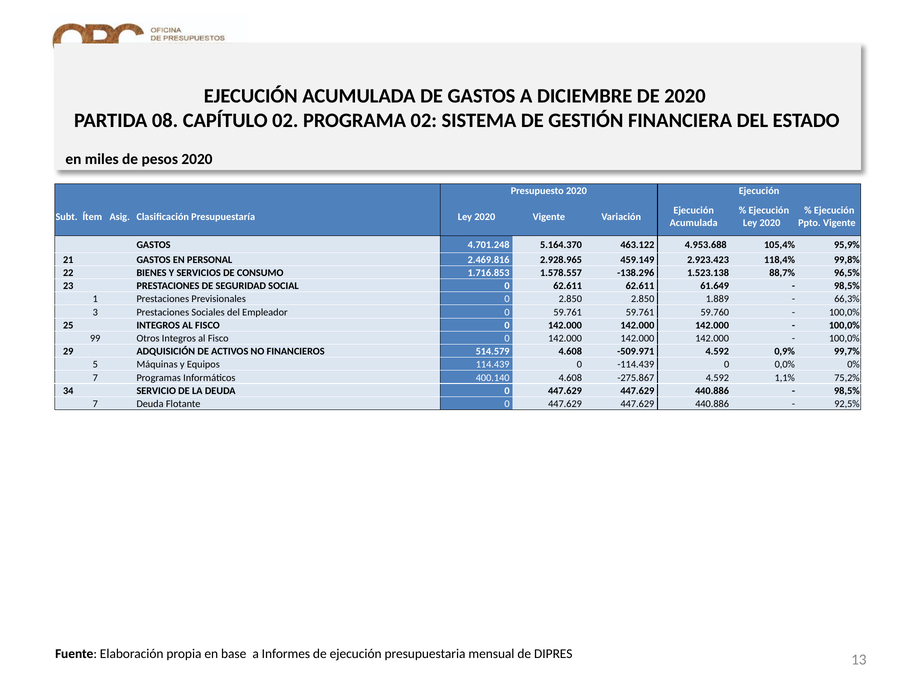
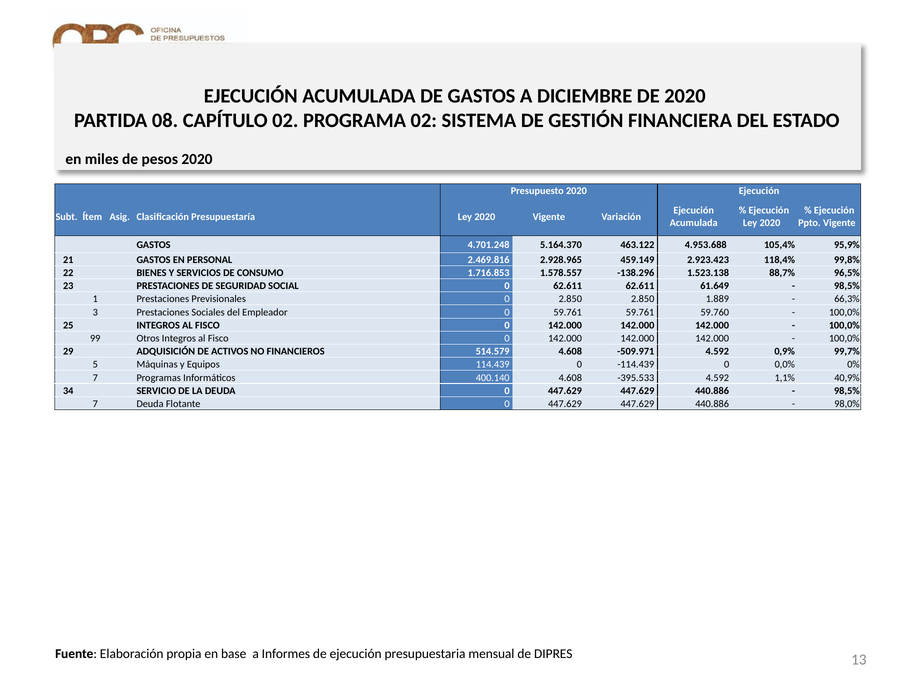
-275.867: -275.867 -> -395.533
75,2%: 75,2% -> 40,9%
92,5%: 92,5% -> 98,0%
